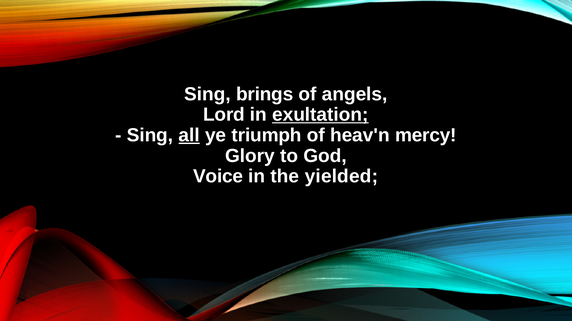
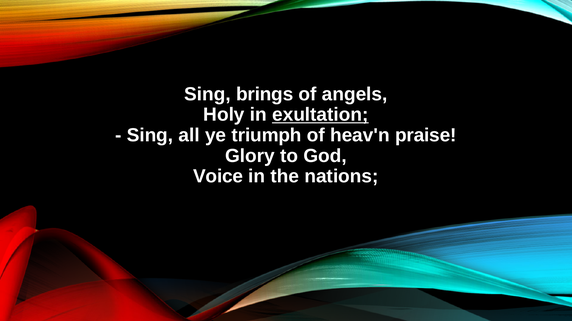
Lord: Lord -> Holy
all underline: present -> none
mercy: mercy -> praise
yielded: yielded -> nations
